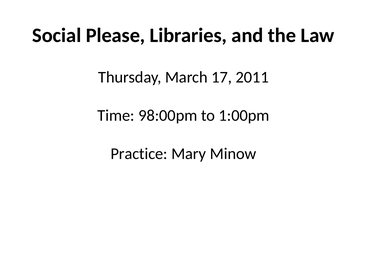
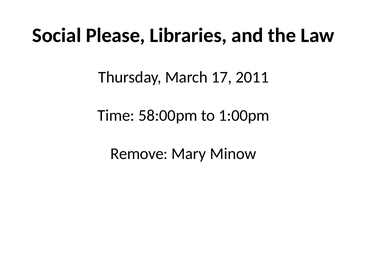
98:00pm: 98:00pm -> 58:00pm
Practice: Practice -> Remove
